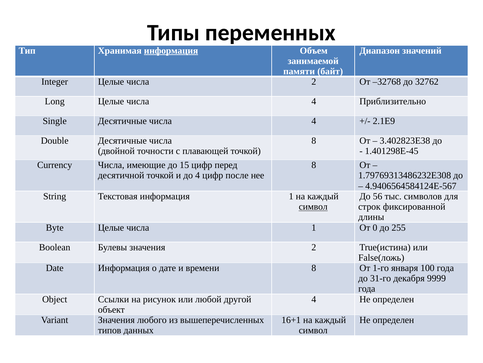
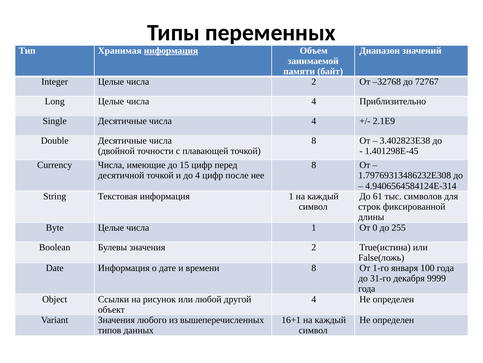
32762: 32762 -> 72767
4.9406564584124Е-567: 4.9406564584124Е-567 -> 4.9406564584124Е-314
56: 56 -> 61
символ at (313, 206) underline: present -> none
